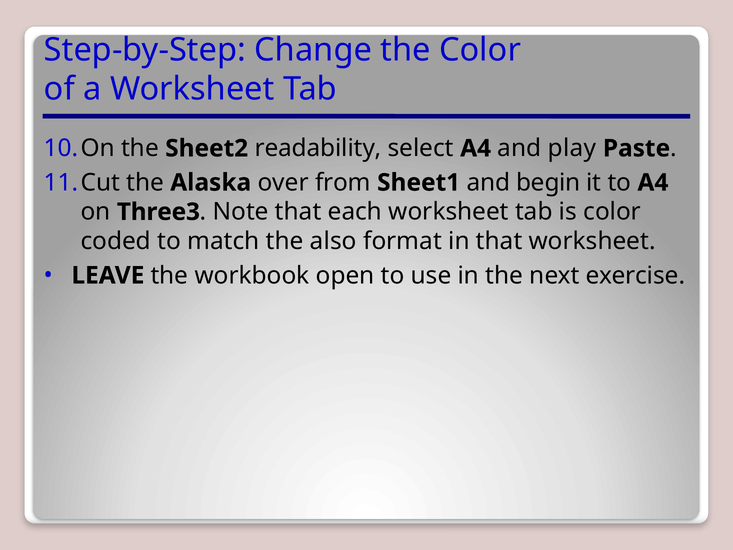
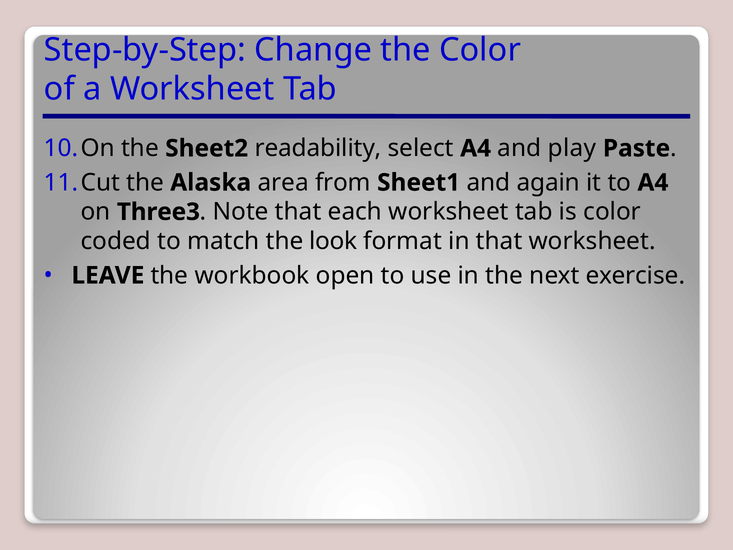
over: over -> area
begin: begin -> again
also: also -> look
